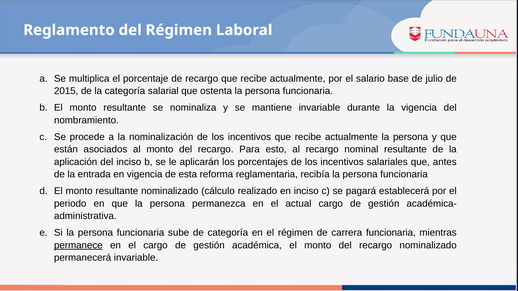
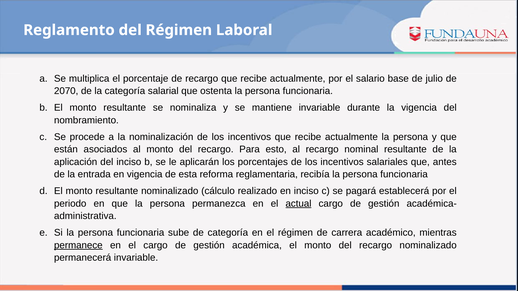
2015: 2015 -> 2070
actual underline: none -> present
carrera funcionaria: funcionaria -> académico
